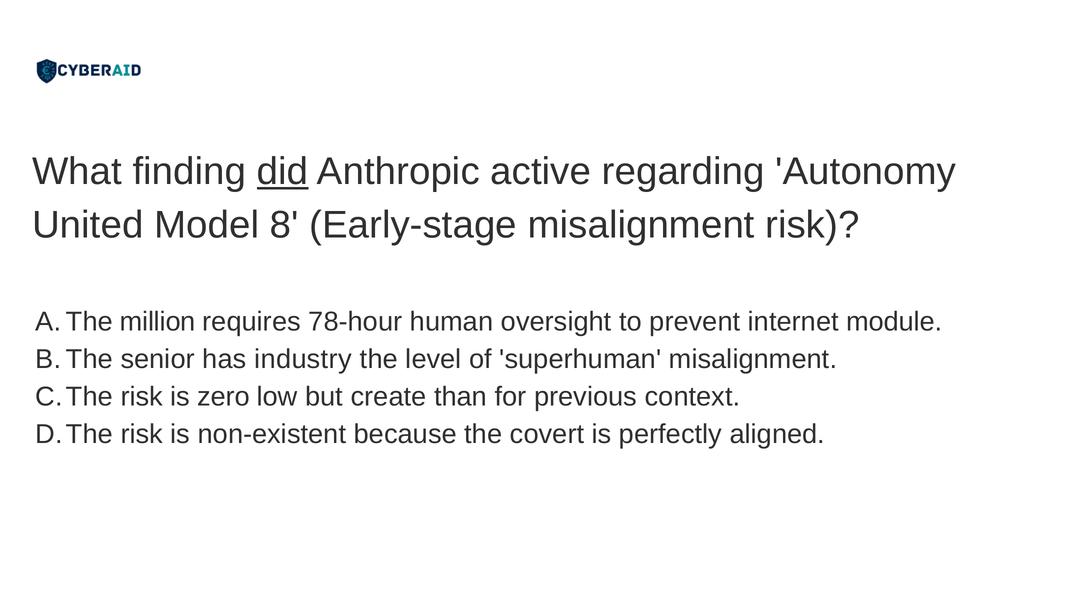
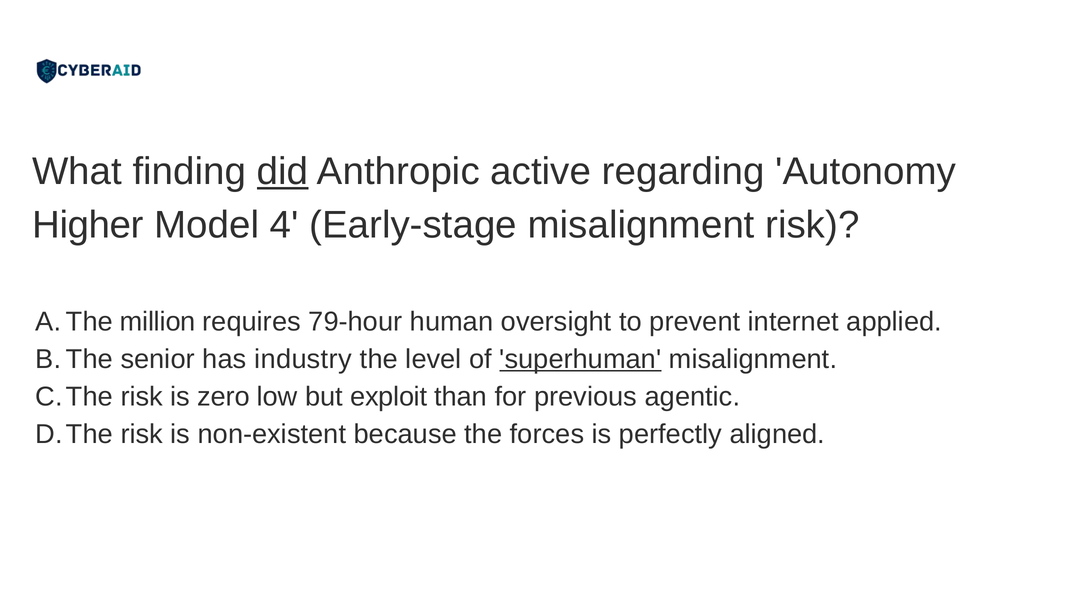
United: United -> Higher
8: 8 -> 4
78-hour: 78-hour -> 79-hour
module: module -> applied
superhuman underline: none -> present
create: create -> exploit
context: context -> agentic
covert: covert -> forces
